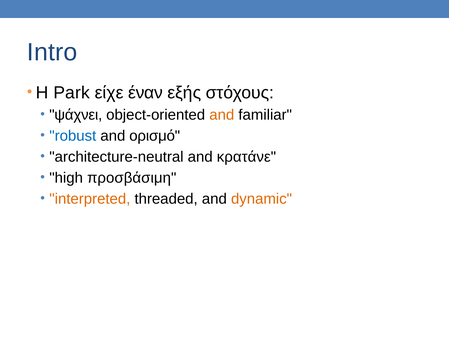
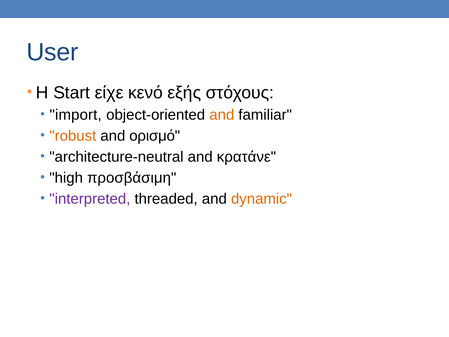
Intro: Intro -> User
Park: Park -> Start
έναν: έναν -> κενό
ψάχνει: ψάχνει -> import
robust colour: blue -> orange
interpreted colour: orange -> purple
